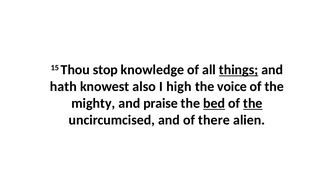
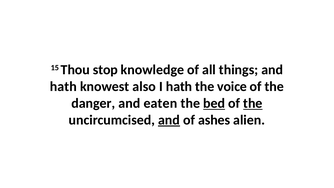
things underline: present -> none
I high: high -> hath
mighty: mighty -> danger
praise: praise -> eaten
and at (169, 120) underline: none -> present
there: there -> ashes
